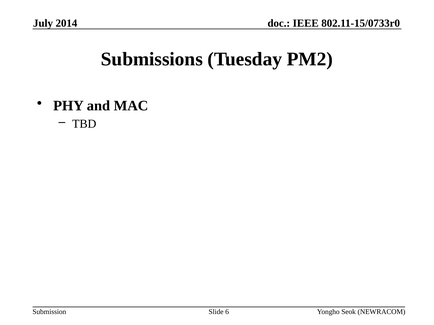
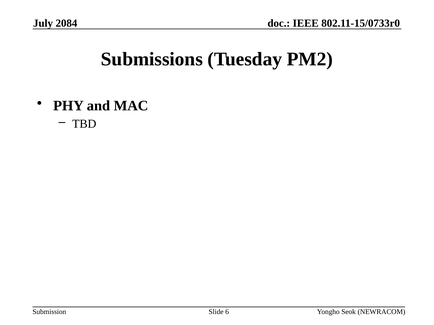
2014: 2014 -> 2084
